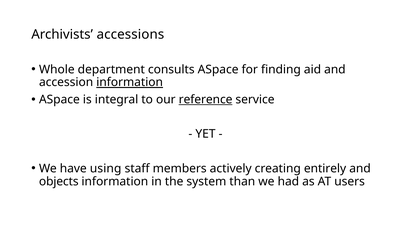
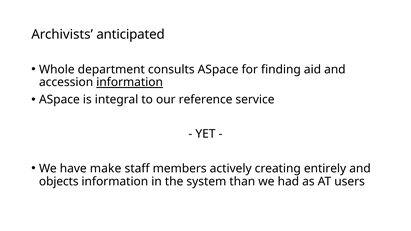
accessions: accessions -> anticipated
reference underline: present -> none
using: using -> make
